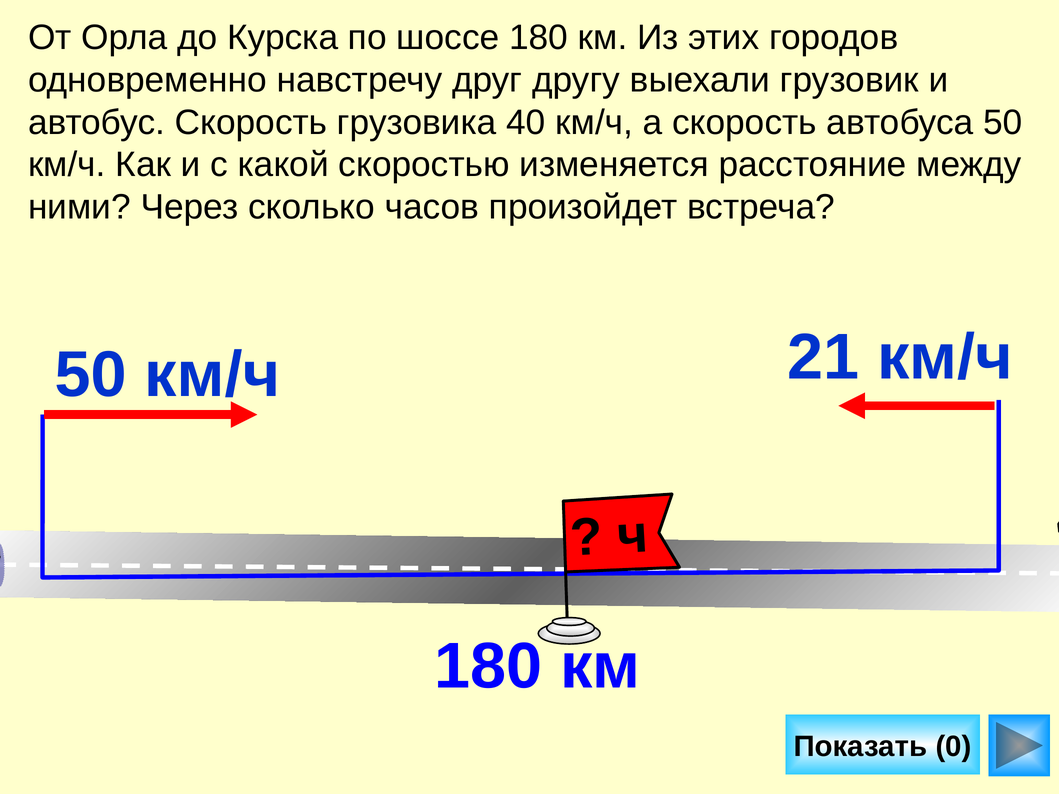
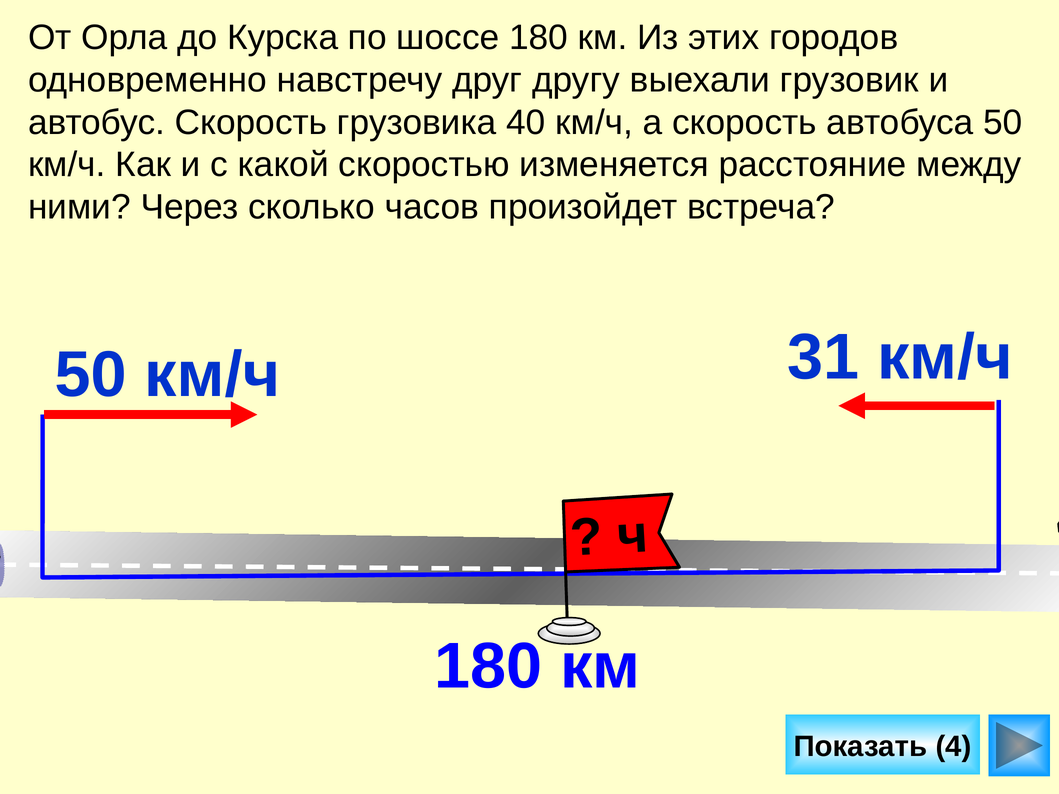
21: 21 -> 31
0: 0 -> 4
